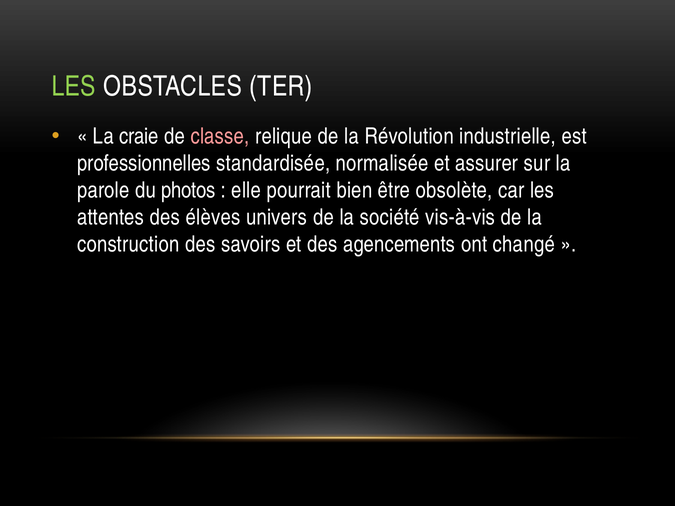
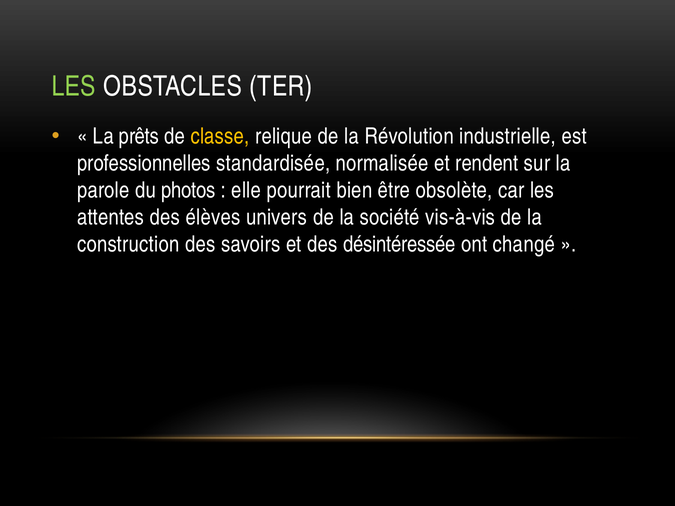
craie: craie -> prêts
classe colour: pink -> yellow
assurer: assurer -> rendent
agencements: agencements -> désintéressée
